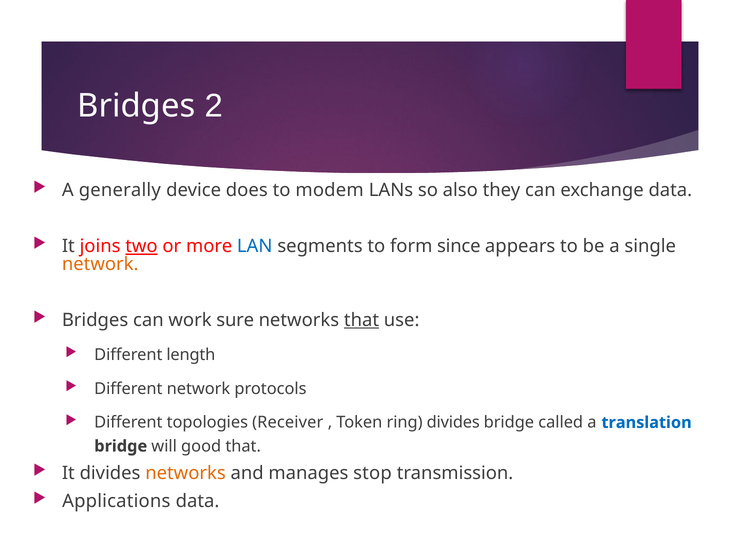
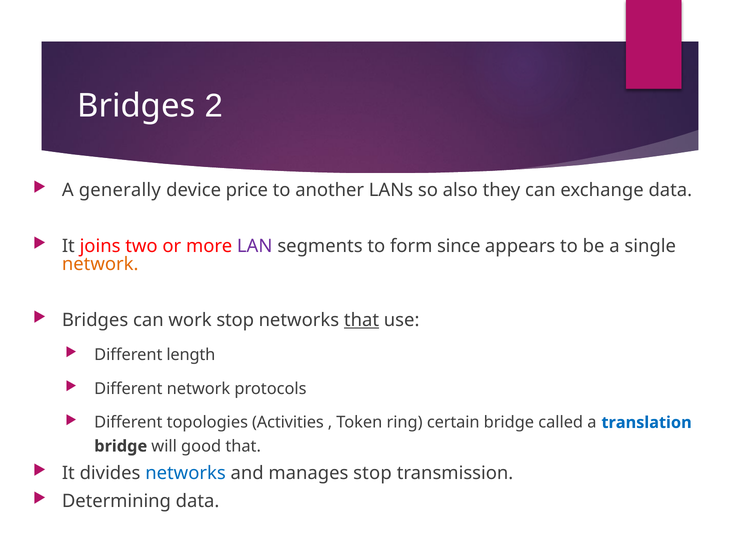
does: does -> price
modem: modem -> another
two underline: present -> none
LAN colour: blue -> purple
work sure: sure -> stop
Receiver: Receiver -> Activities
ring divides: divides -> certain
networks at (186, 473) colour: orange -> blue
Applications: Applications -> Determining
